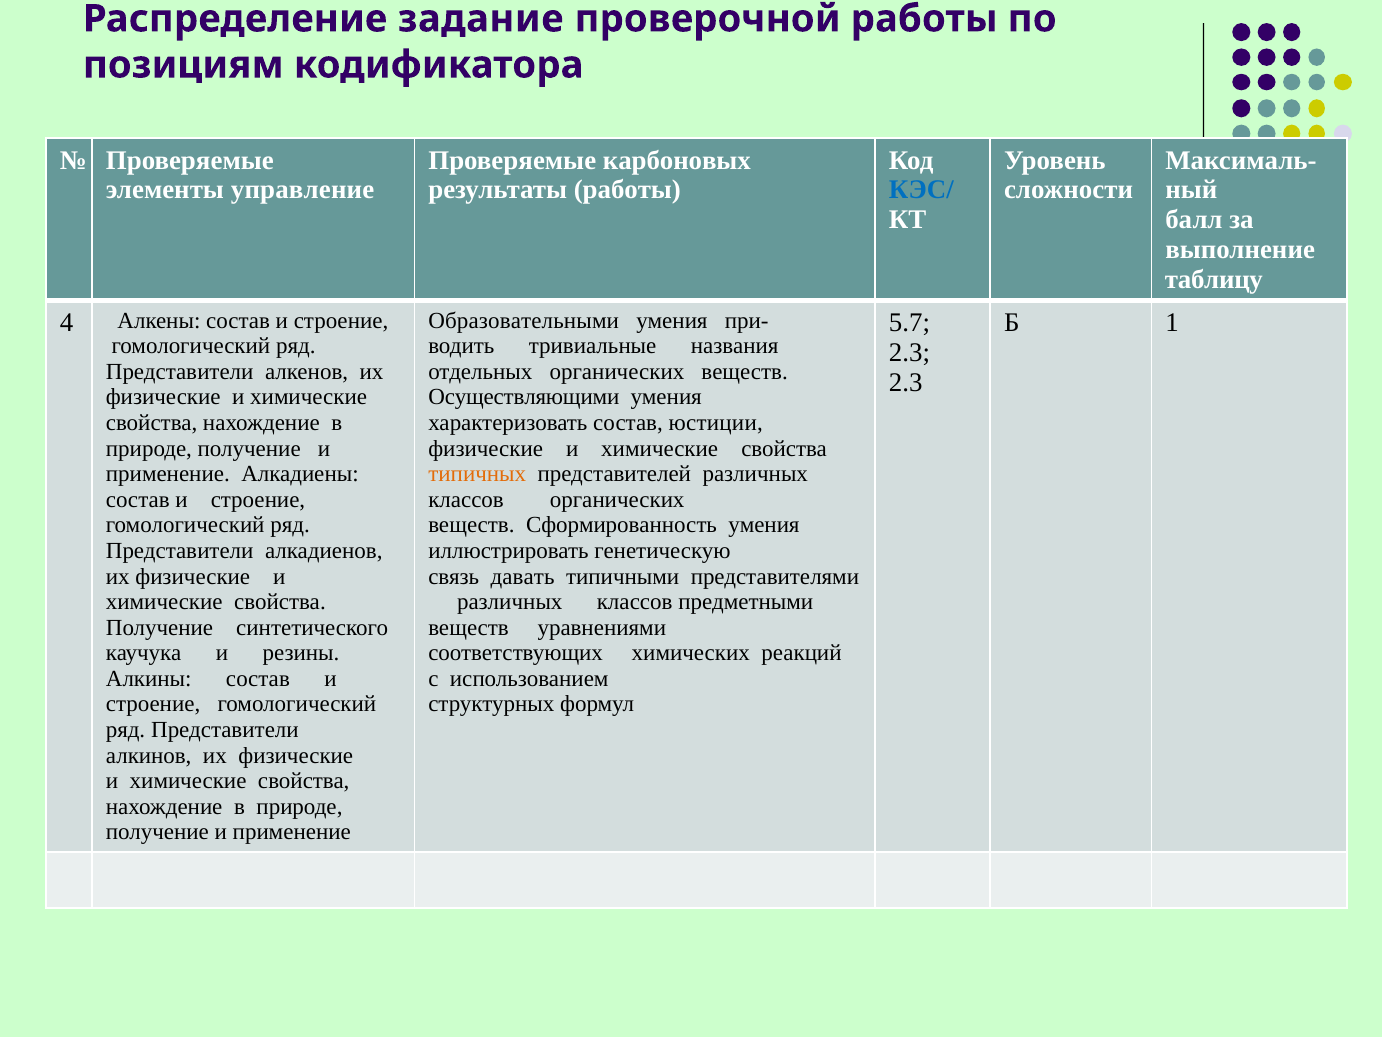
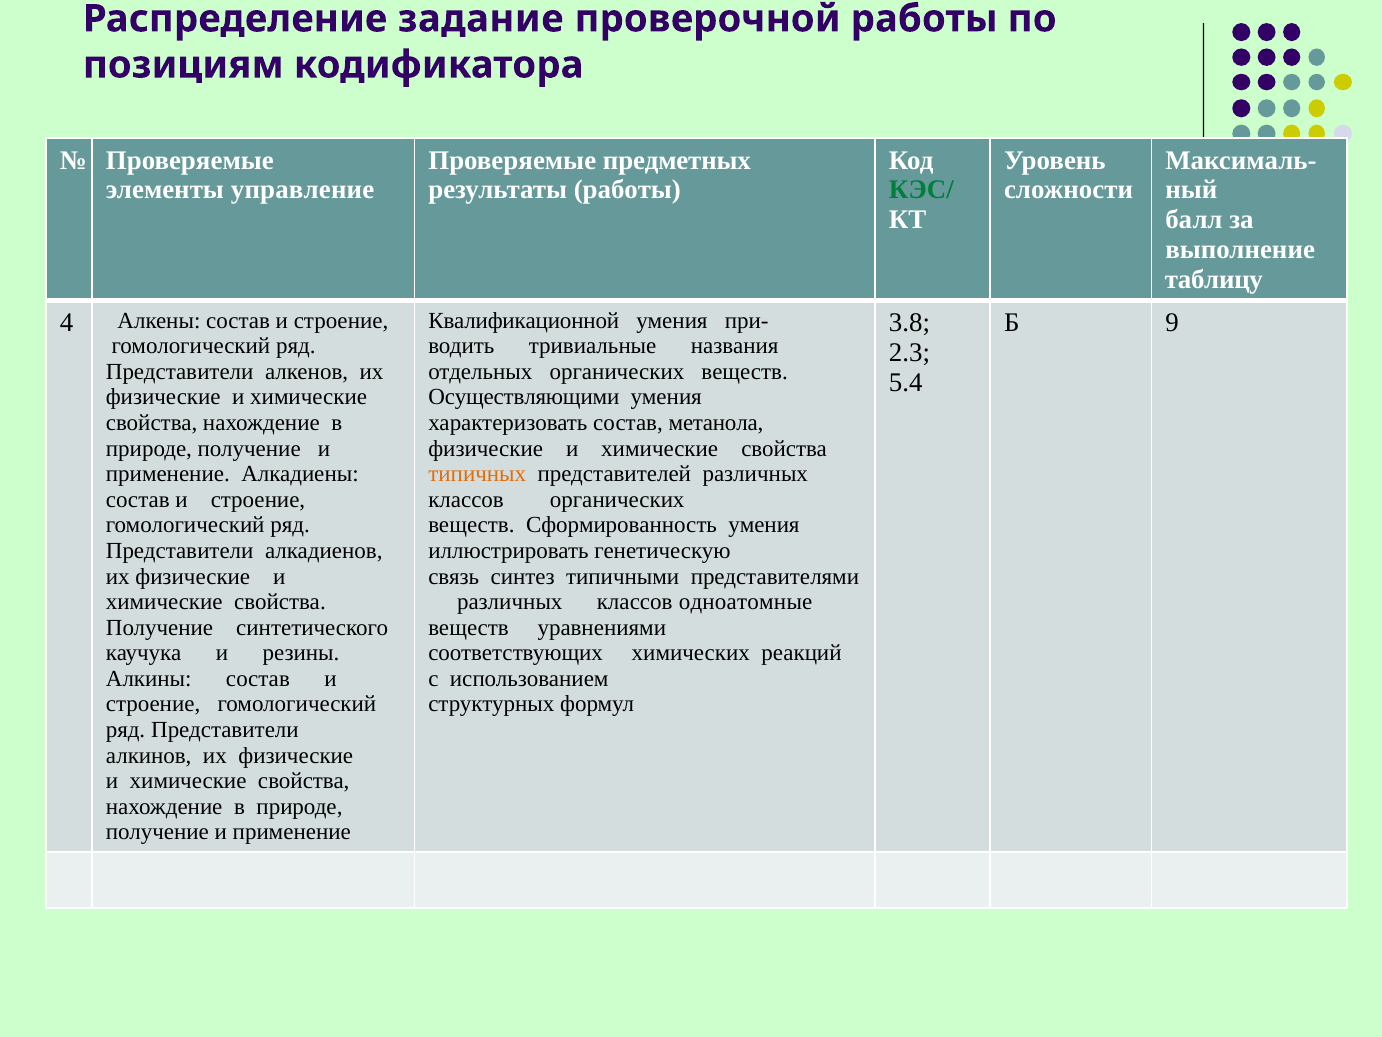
карбоновых: карбоновых -> предметных
КЭС/ colour: blue -> green
Образовательными: Образовательными -> Квалификационной
5.7: 5.7 -> 3.8
1: 1 -> 9
2.3 at (906, 382): 2.3 -> 5.4
юстиции: юстиции -> метанола
давать: давать -> синтез
предметными: предметными -> одноатомные
